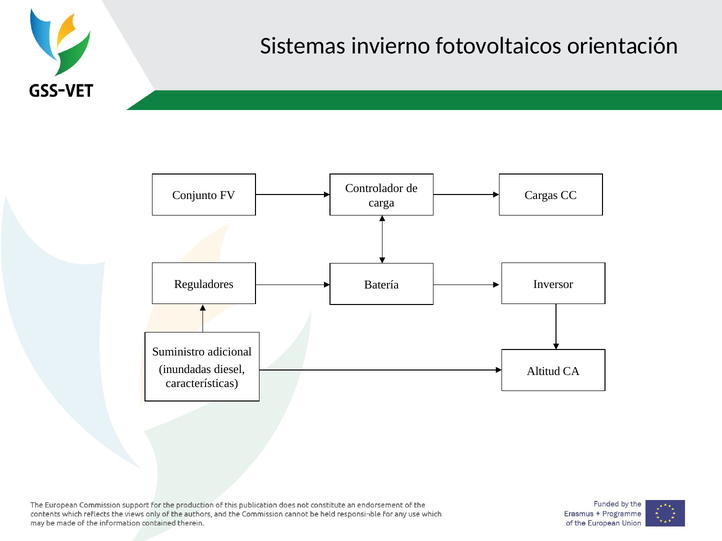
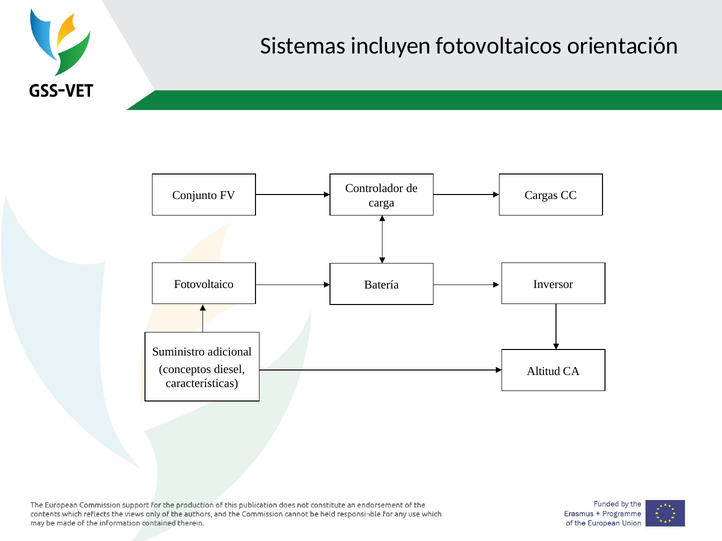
invierno: invierno -> incluyen
Reguladores: Reguladores -> Fotovoltaico
inundadas: inundadas -> conceptos
